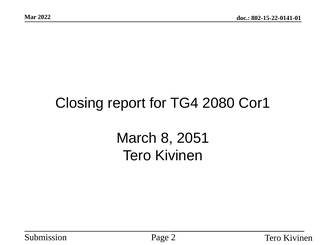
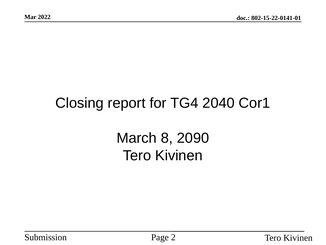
2080: 2080 -> 2040
2051: 2051 -> 2090
